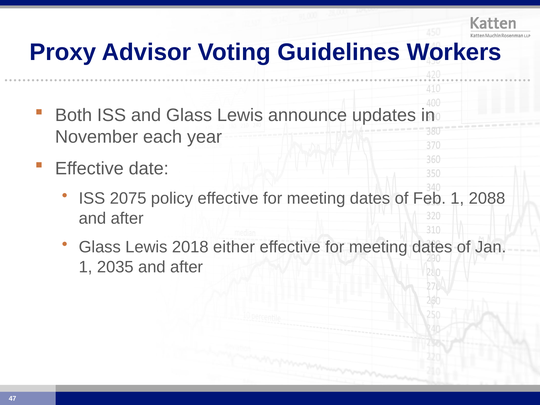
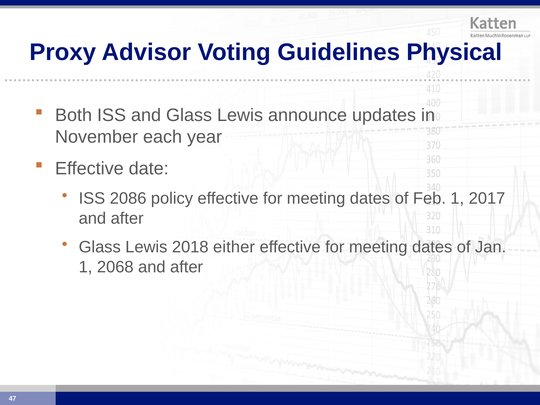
Workers: Workers -> Physical
2075: 2075 -> 2086
2088: 2088 -> 2017
2035: 2035 -> 2068
